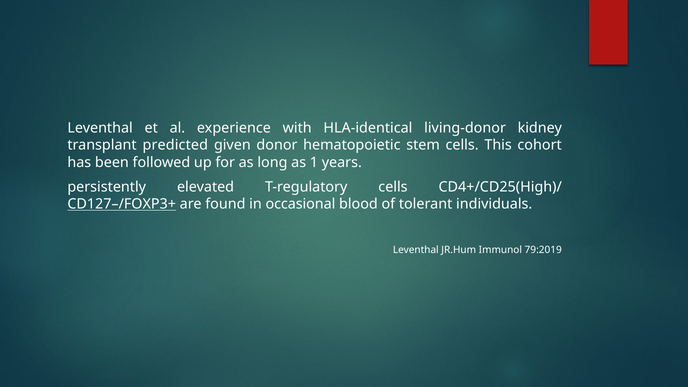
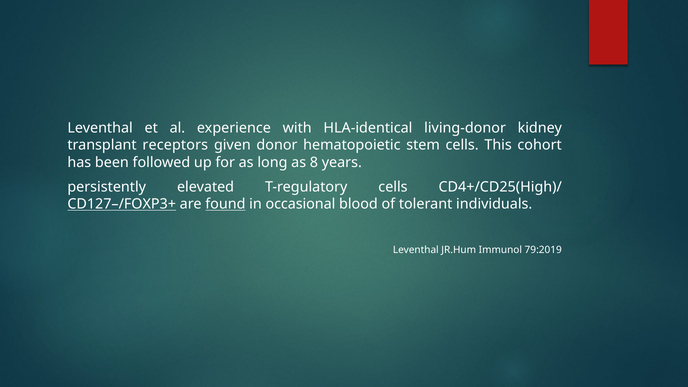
predicted: predicted -> receptors
1: 1 -> 8
found underline: none -> present
